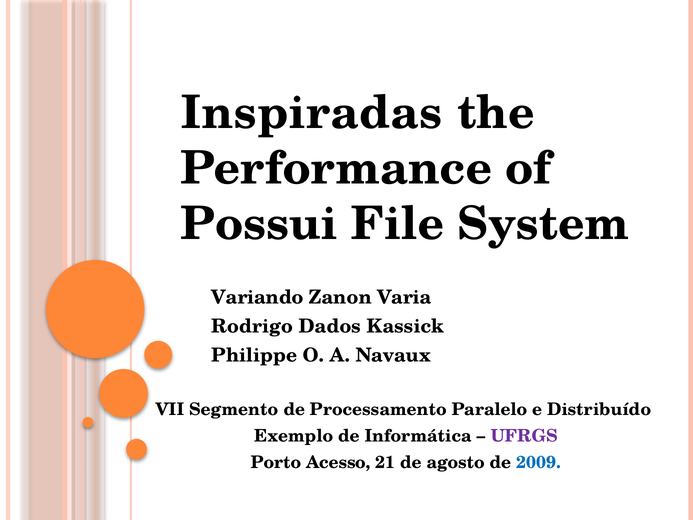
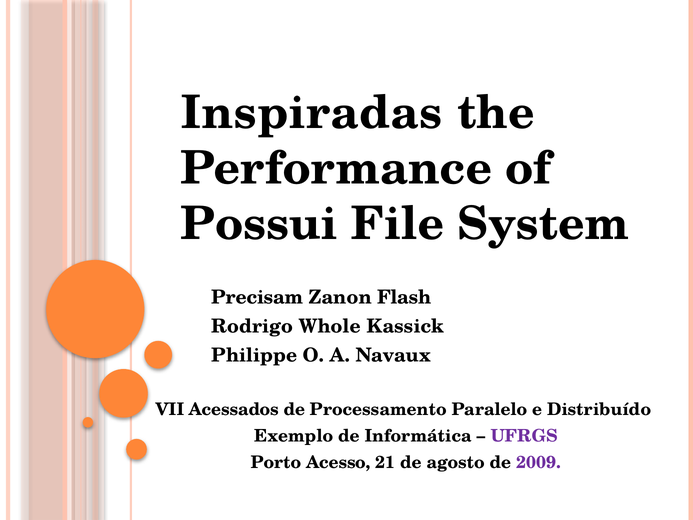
Variando: Variando -> Precisam
Varia: Varia -> Flash
Dados: Dados -> Whole
Segmento: Segmento -> Acessados
2009 colour: blue -> purple
